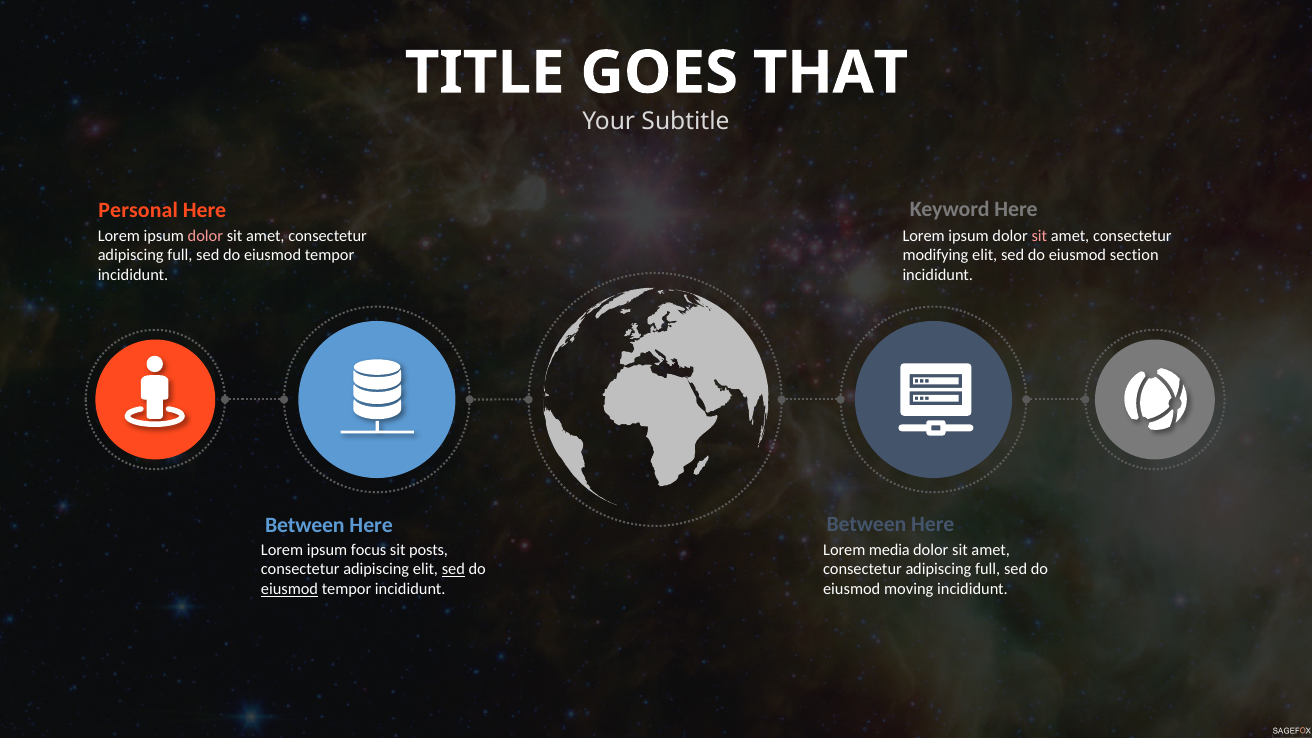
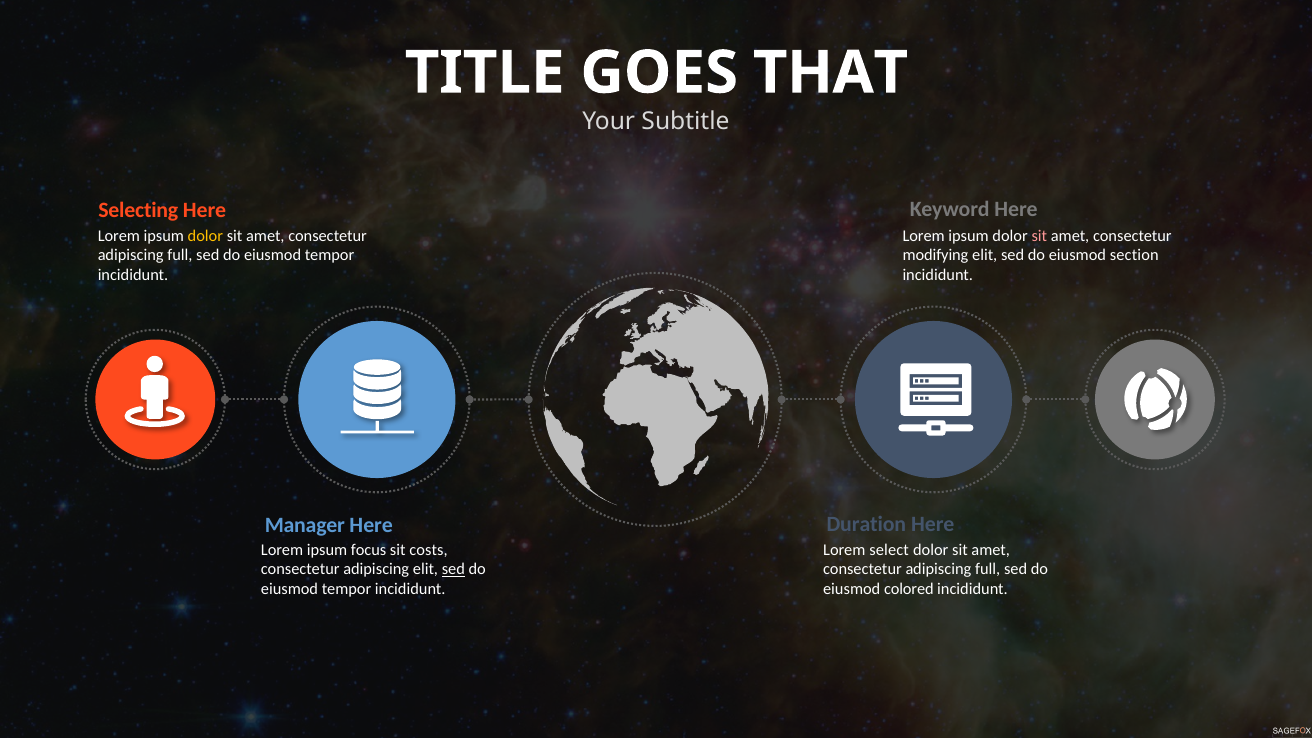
Personal: Personal -> Selecting
dolor at (205, 236) colour: pink -> yellow
Between at (866, 524): Between -> Duration
Between at (305, 525): Between -> Manager
posts: posts -> costs
media: media -> select
eiusmod at (290, 589) underline: present -> none
moving: moving -> colored
